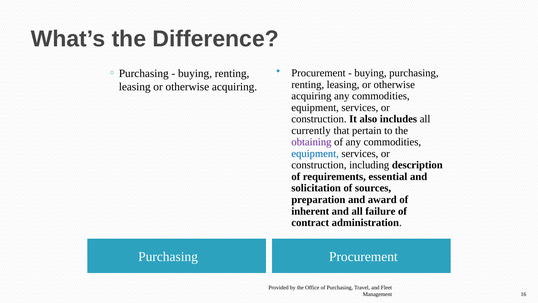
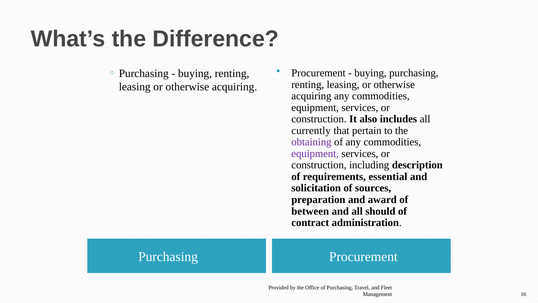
equipment at (315, 153) colour: blue -> purple
inherent: inherent -> between
failure: failure -> should
